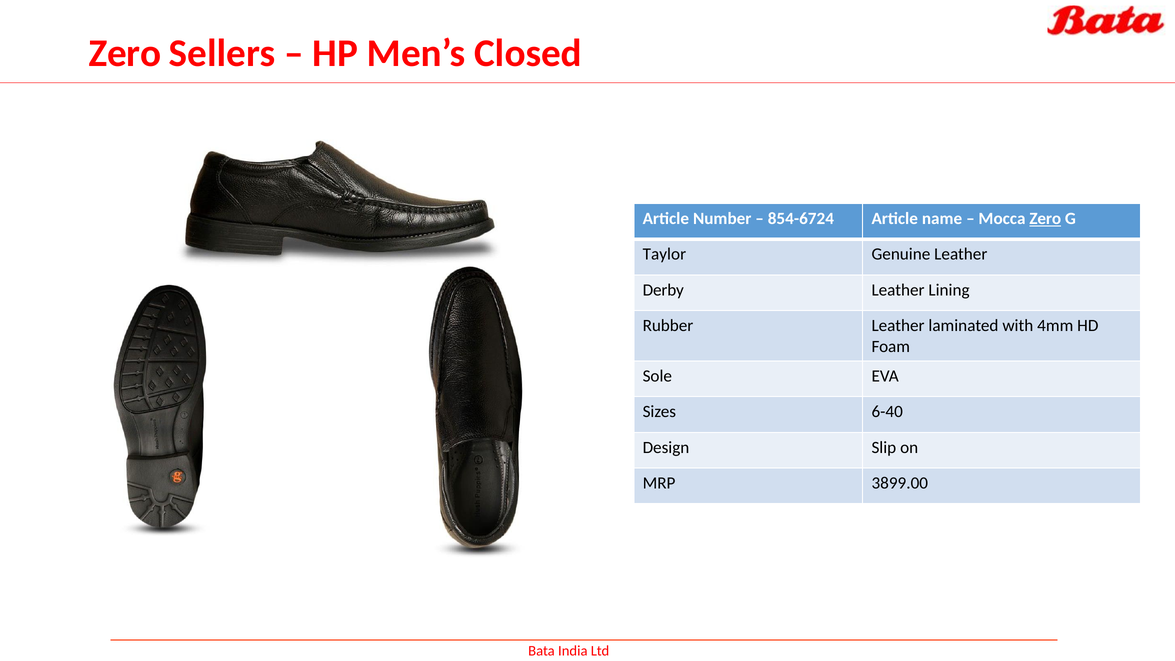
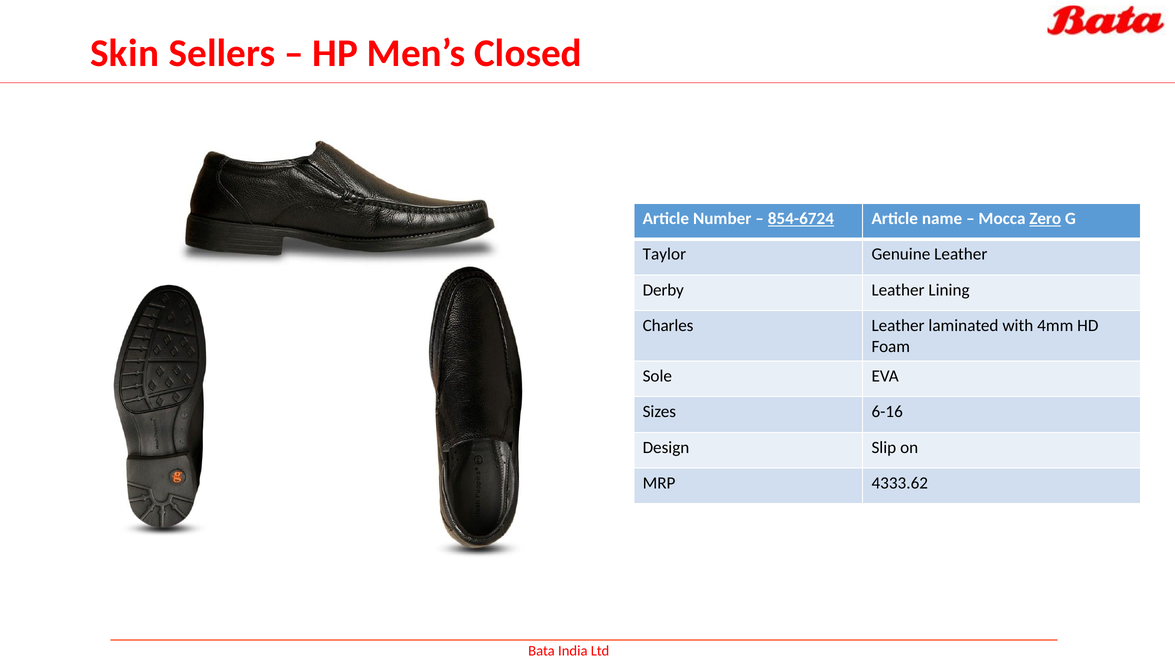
Zero at (125, 53): Zero -> Skin
854-6724 underline: none -> present
Rubber: Rubber -> Charles
6-40: 6-40 -> 6-16
3899.00: 3899.00 -> 4333.62
